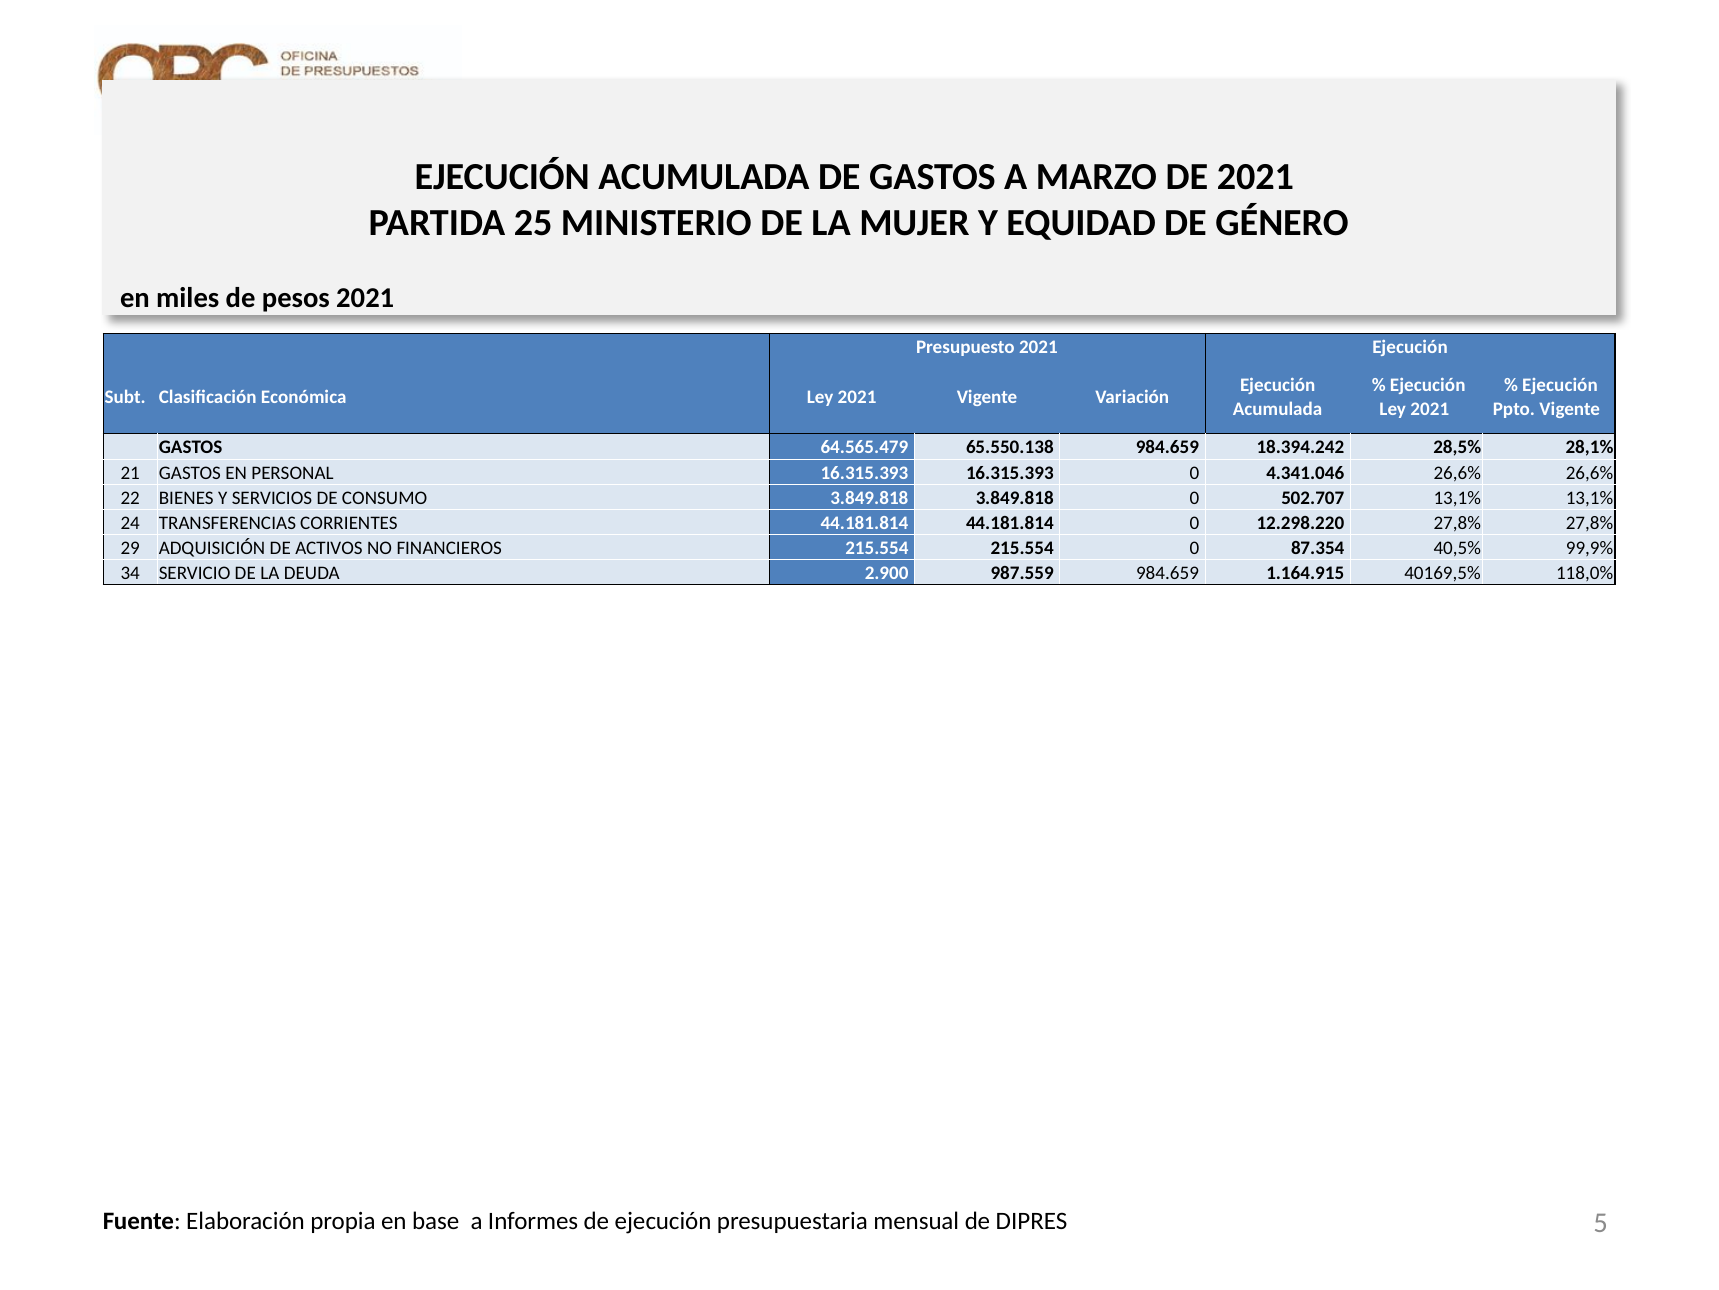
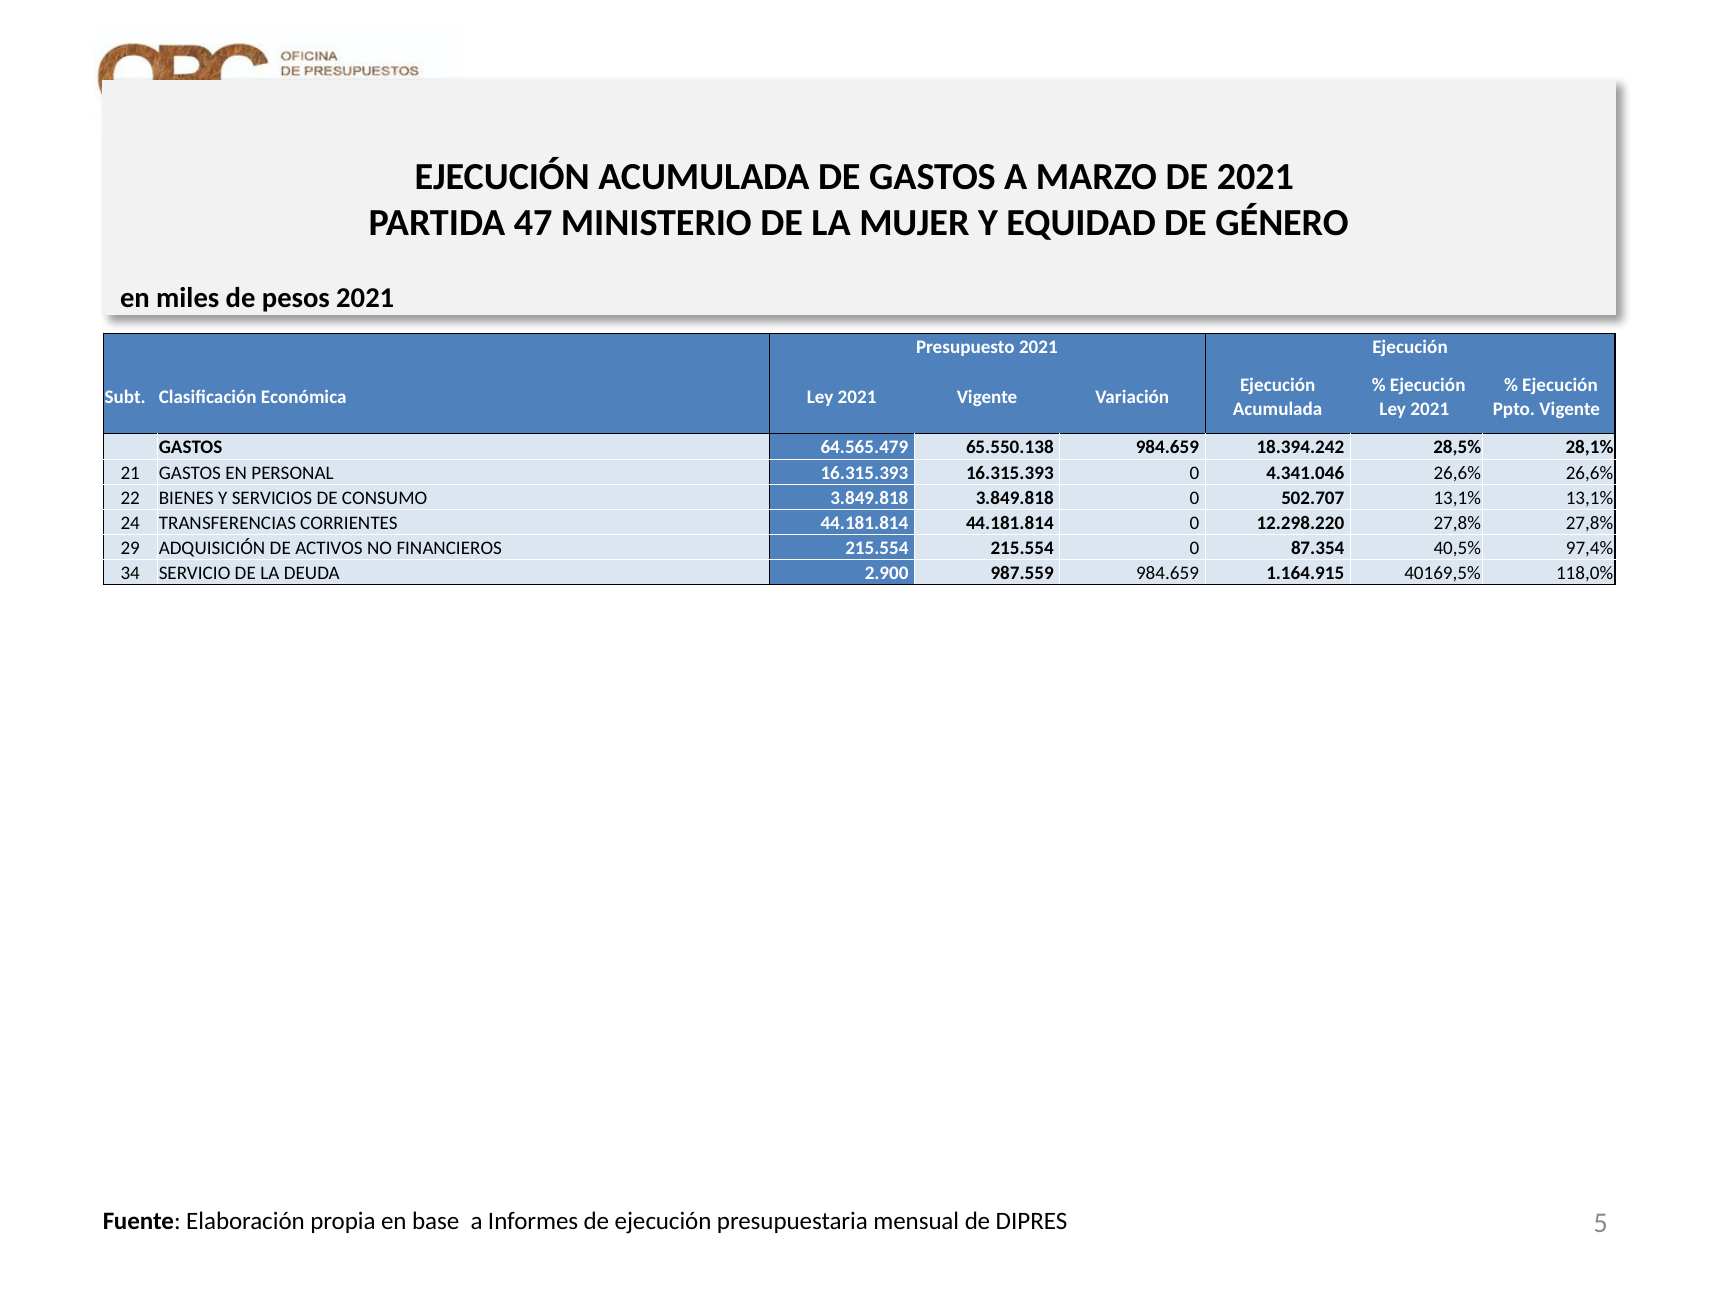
25: 25 -> 47
99,9%: 99,9% -> 97,4%
